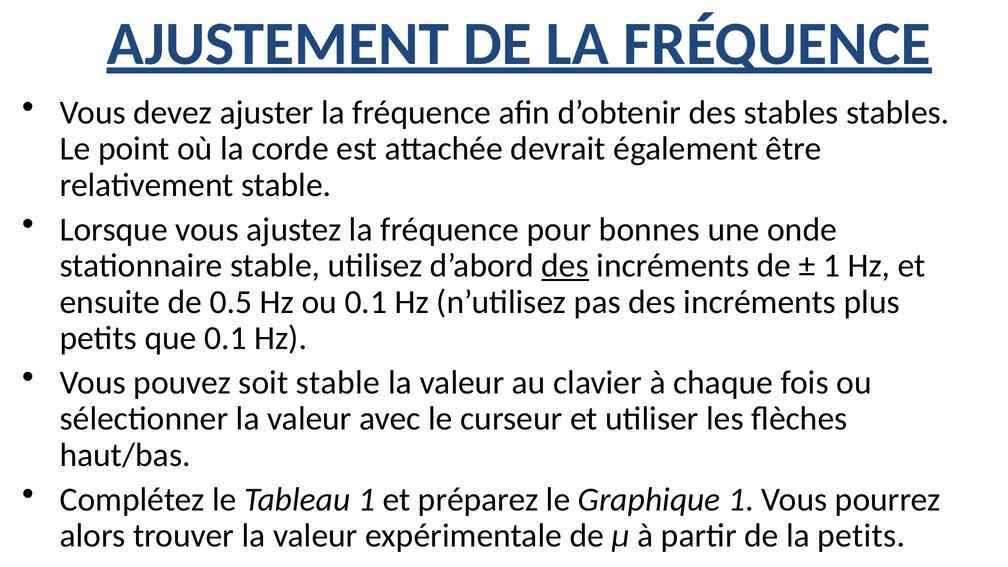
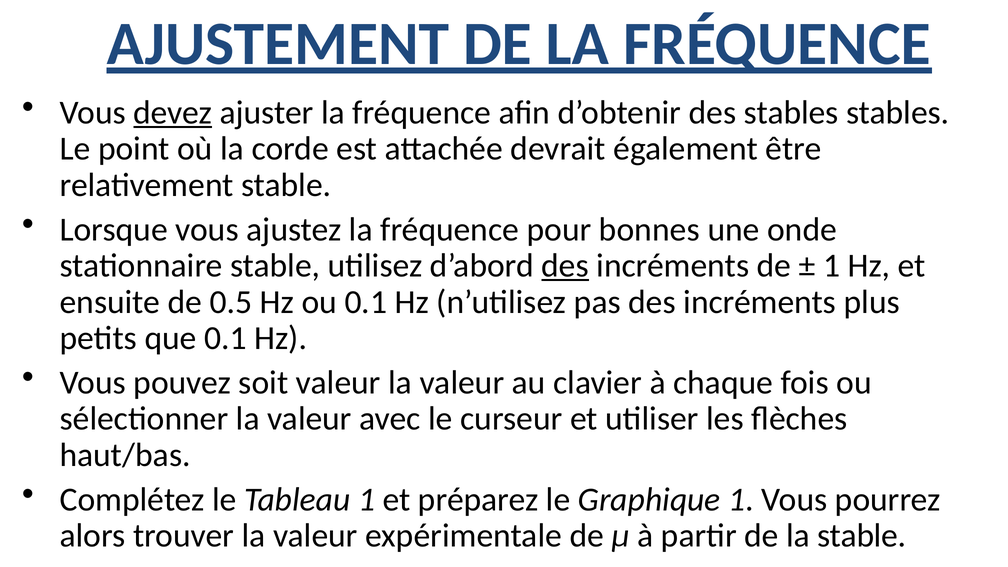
devez underline: none -> present
soit stable: stable -> valeur
la petits: petits -> stable
